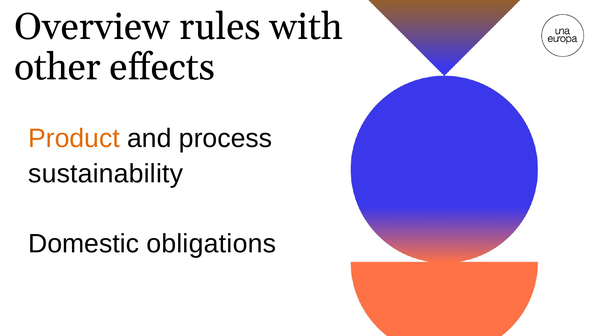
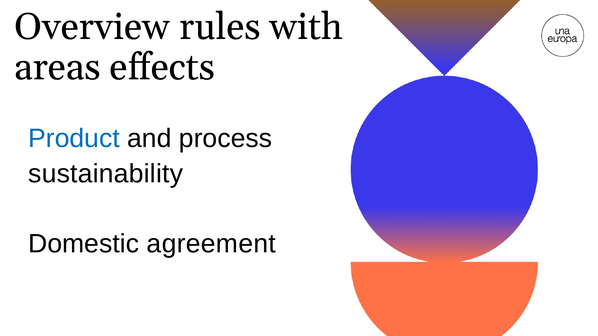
other: other -> areas
Product colour: orange -> blue
obligations: obligations -> agreement
